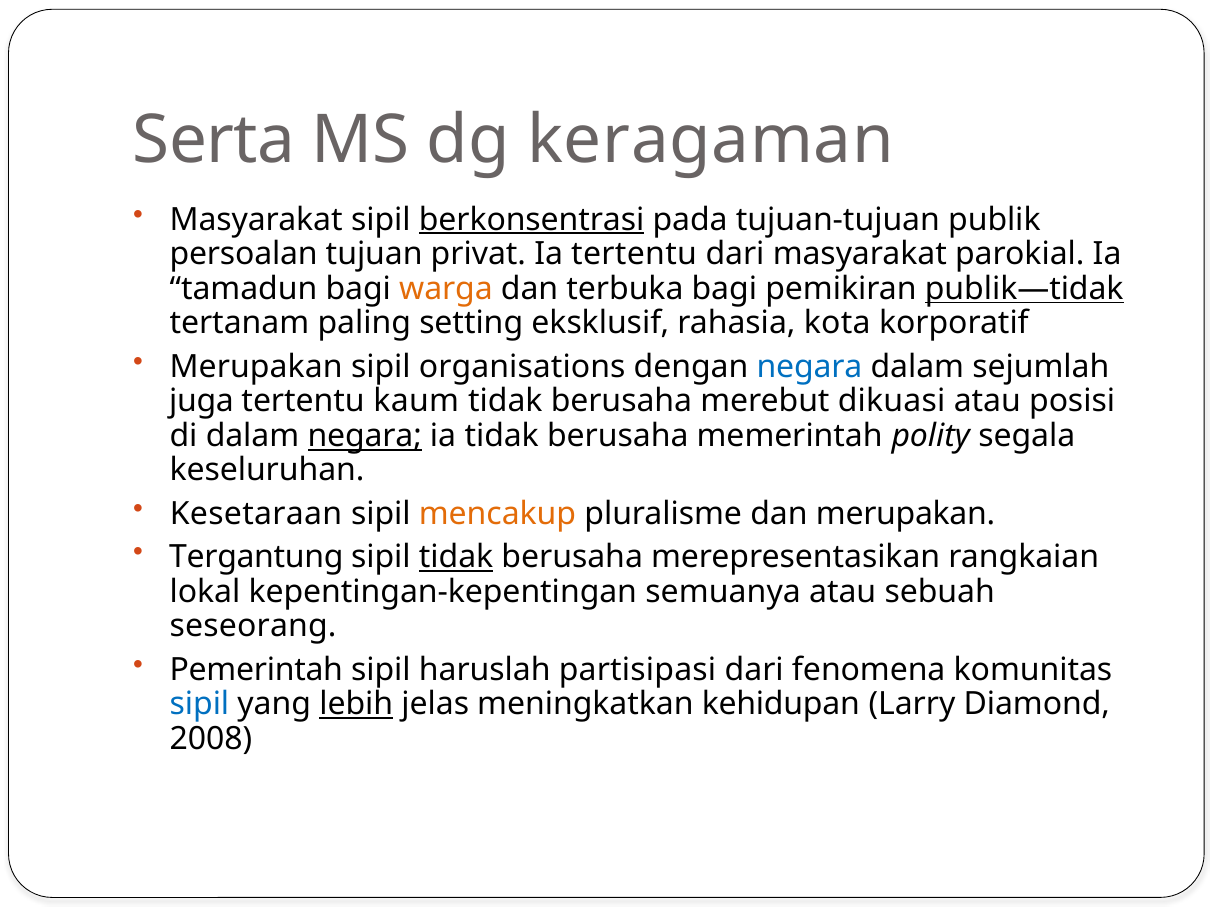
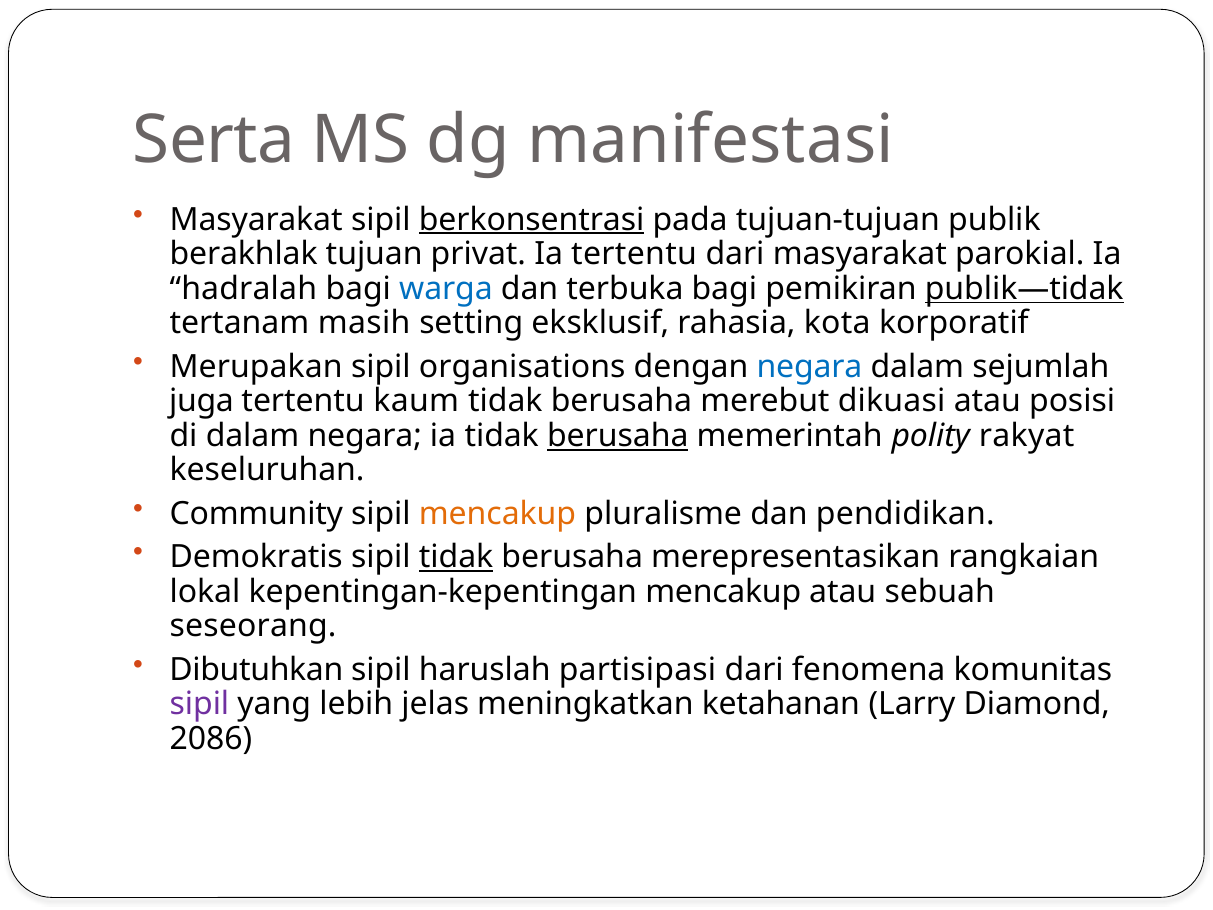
keragaman: keragaman -> manifestasi
persoalan: persoalan -> berakhlak
tamadun: tamadun -> hadralah
warga colour: orange -> blue
paling: paling -> masih
negara at (365, 436) underline: present -> none
berusaha at (618, 436) underline: none -> present
segala: segala -> rakyat
Kesetaraan: Kesetaraan -> Community
dan merupakan: merupakan -> pendidikan
Tergantung: Tergantung -> Demokratis
kepentingan-kepentingan semuanya: semuanya -> mencakup
Pemerintah: Pemerintah -> Dibutuhkan
sipil at (199, 704) colour: blue -> purple
lebih underline: present -> none
kehidupan: kehidupan -> ketahanan
2008: 2008 -> 2086
